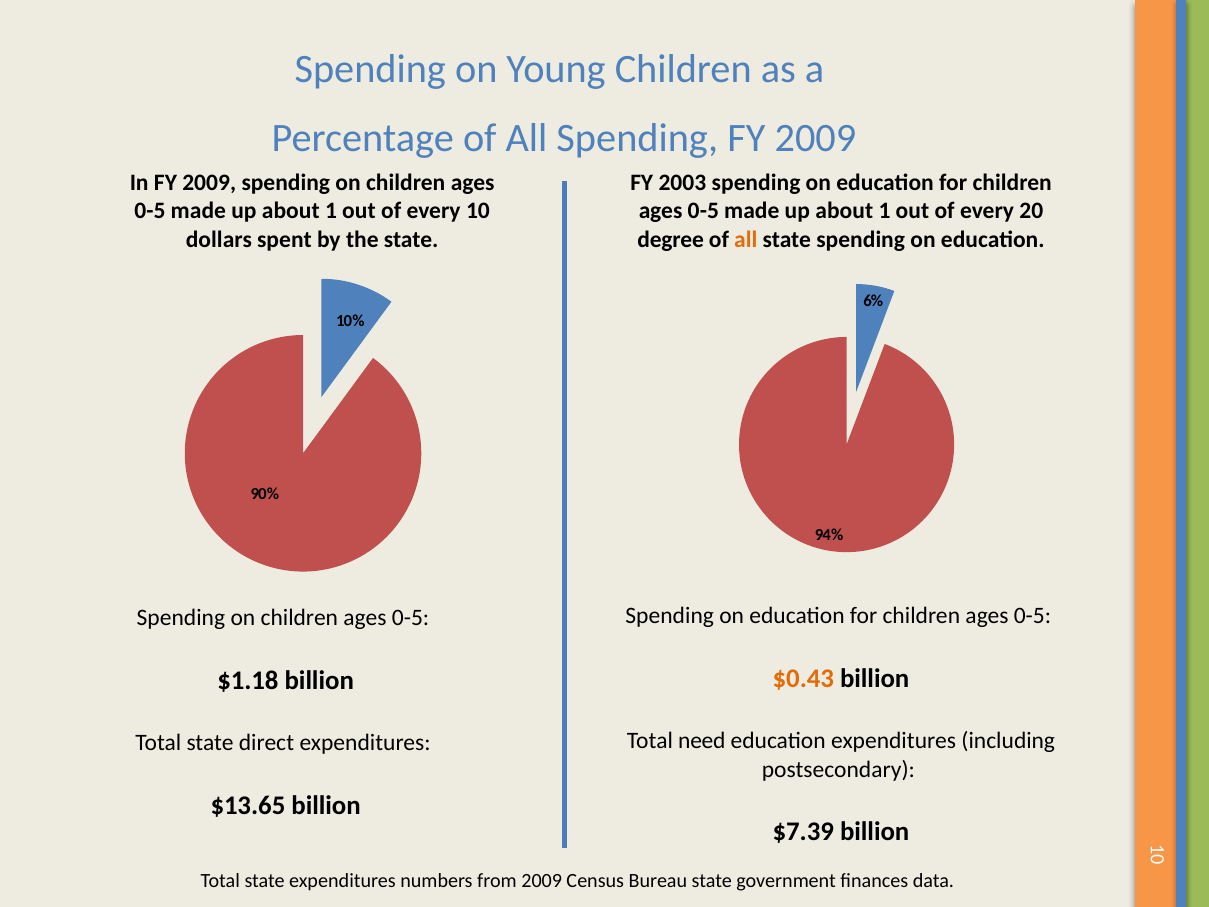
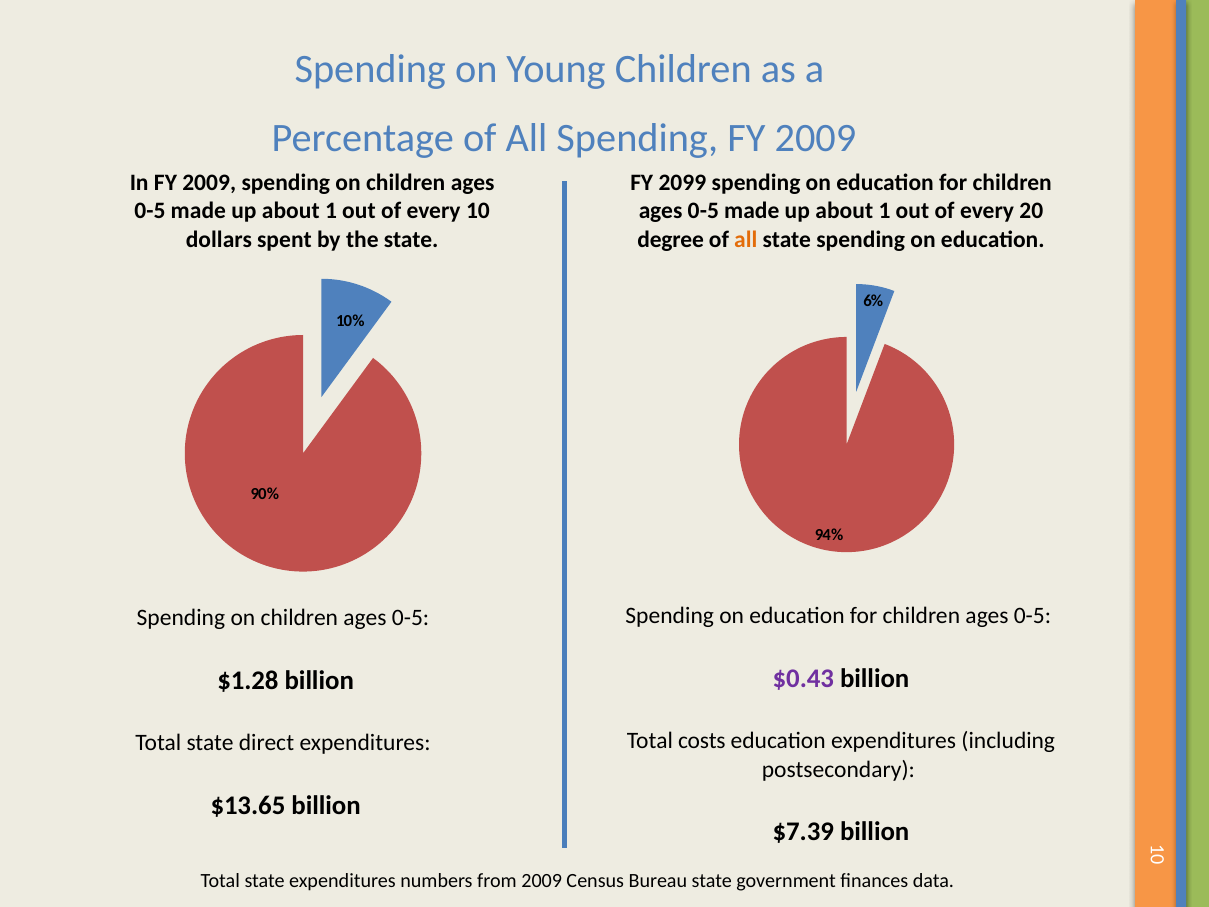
2003: 2003 -> 2099
$0.43 colour: orange -> purple
$1.18: $1.18 -> $1.28
need: need -> costs
